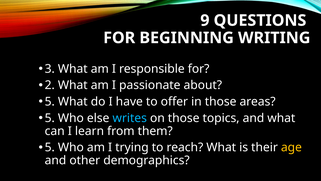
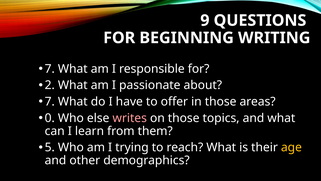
3 at (50, 69): 3 -> 7
5 at (50, 101): 5 -> 7
5 at (50, 118): 5 -> 0
writes colour: light blue -> pink
